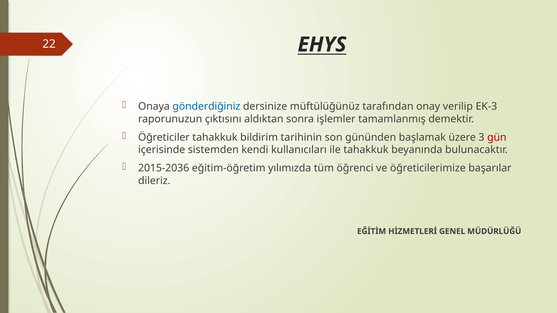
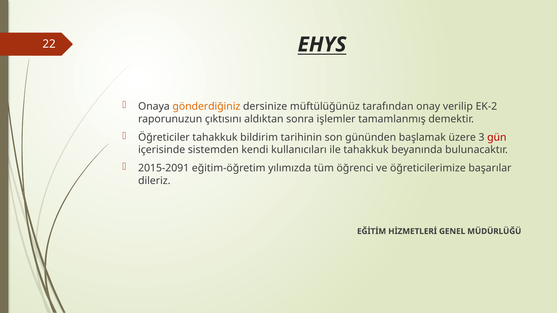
gönderdiğiniz colour: blue -> orange
EK-3: EK-3 -> EK-2
2015-2036: 2015-2036 -> 2015-2091
